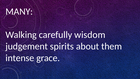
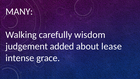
spirits: spirits -> added
them: them -> lease
